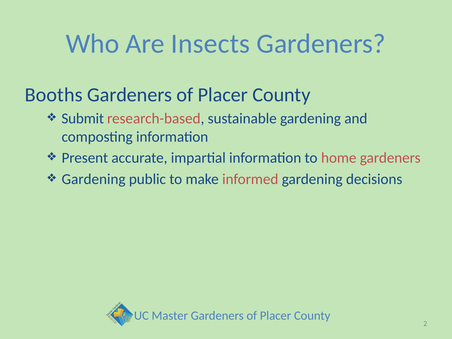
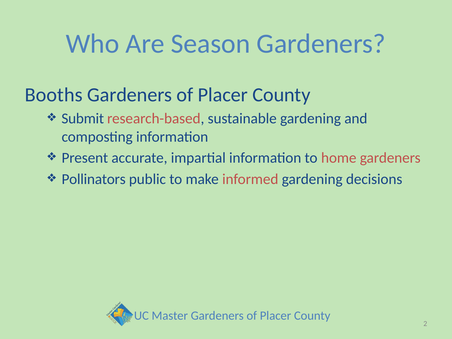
Insects: Insects -> Season
Gardening at (94, 179): Gardening -> Pollinators
